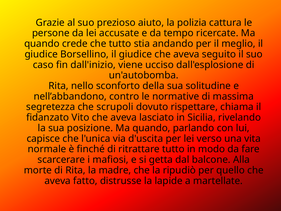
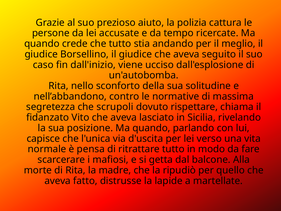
finché: finché -> pensa
